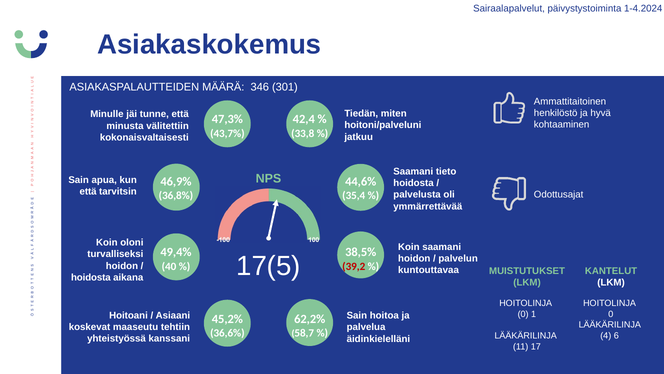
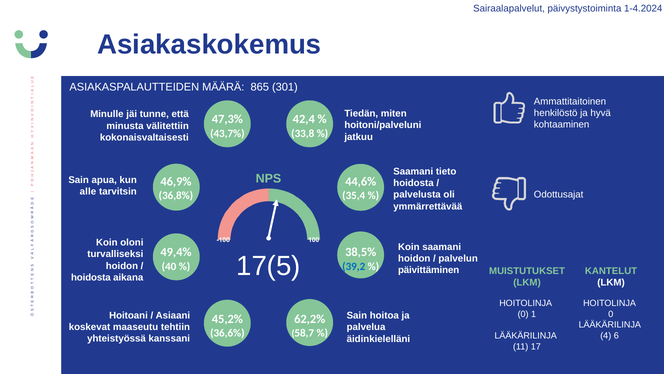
346: 346 -> 865
että at (88, 191): että -> alle
39,2 colour: red -> blue
kuntouttavaa: kuntouttavaa -> päivittäminen
